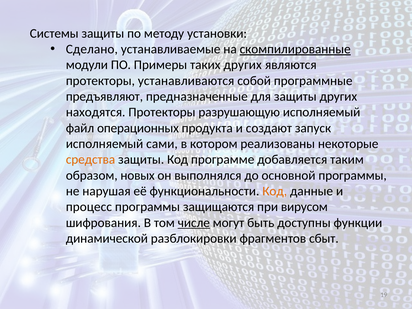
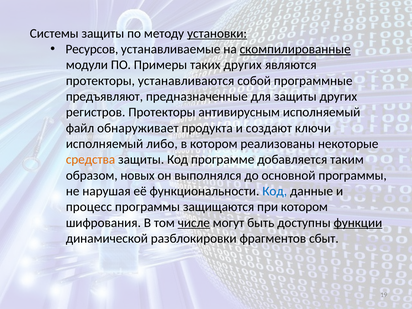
установки underline: none -> present
Сделано: Сделано -> Ресурсов
находятся: находятся -> регистров
разрушающую: разрушающую -> антивирусным
операционных: операционных -> обнаруживает
запуск: запуск -> ключи
сами: сами -> либо
Код at (275, 191) colour: orange -> blue
при вирусом: вирусом -> котором
функции underline: none -> present
